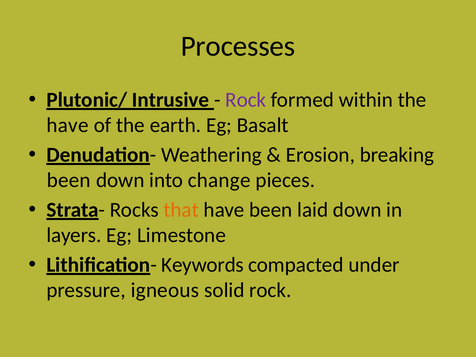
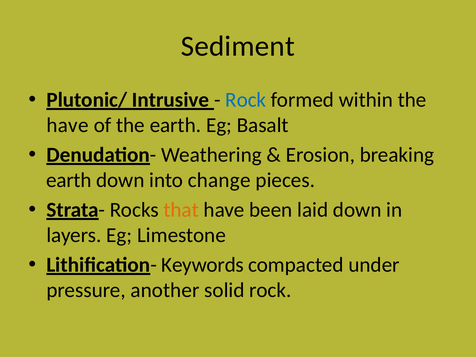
Processes: Processes -> Sediment
Rock at (246, 100) colour: purple -> blue
been at (69, 180): been -> earth
igneous: igneous -> another
